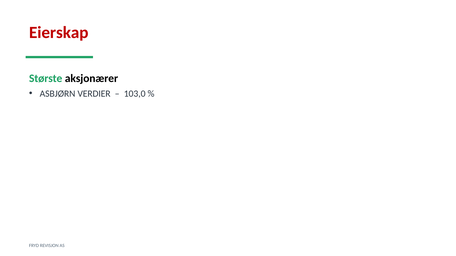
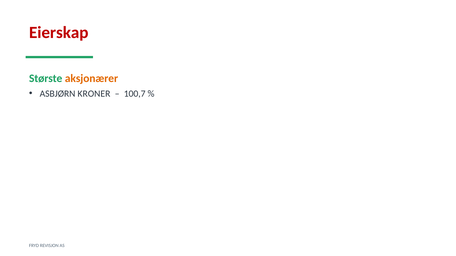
aksjonærer colour: black -> orange
VERDIER: VERDIER -> KRONER
103,0: 103,0 -> 100,7
